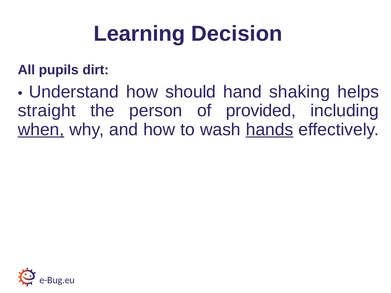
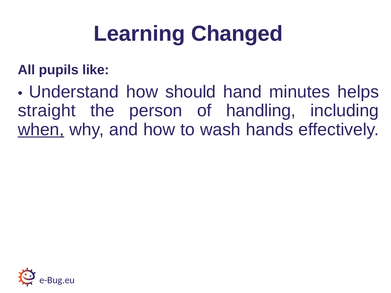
Decision: Decision -> Changed
dirt: dirt -> like
shaking: shaking -> minutes
provided: provided -> handling
hands underline: present -> none
